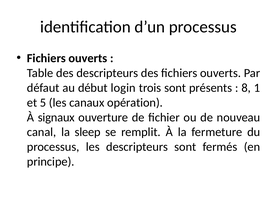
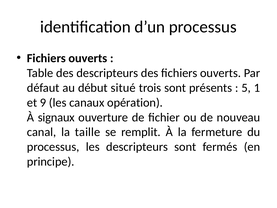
login: login -> situé
8: 8 -> 5
5: 5 -> 9
sleep: sleep -> taille
